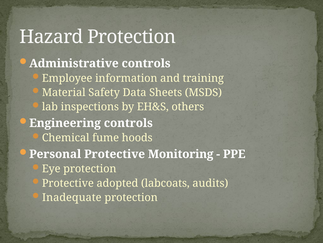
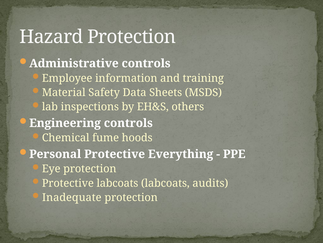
Monitoring: Monitoring -> Everything
Protective adopted: adopted -> labcoats
